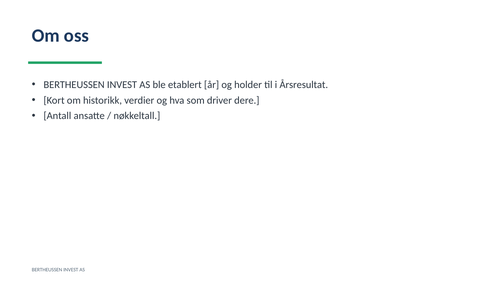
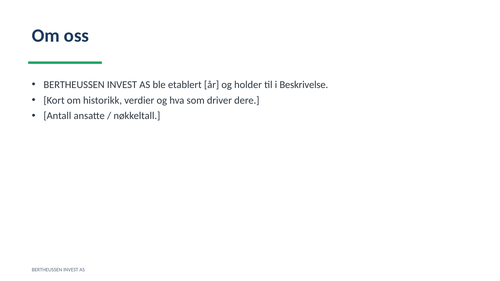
Årsresultat: Årsresultat -> Beskrivelse
